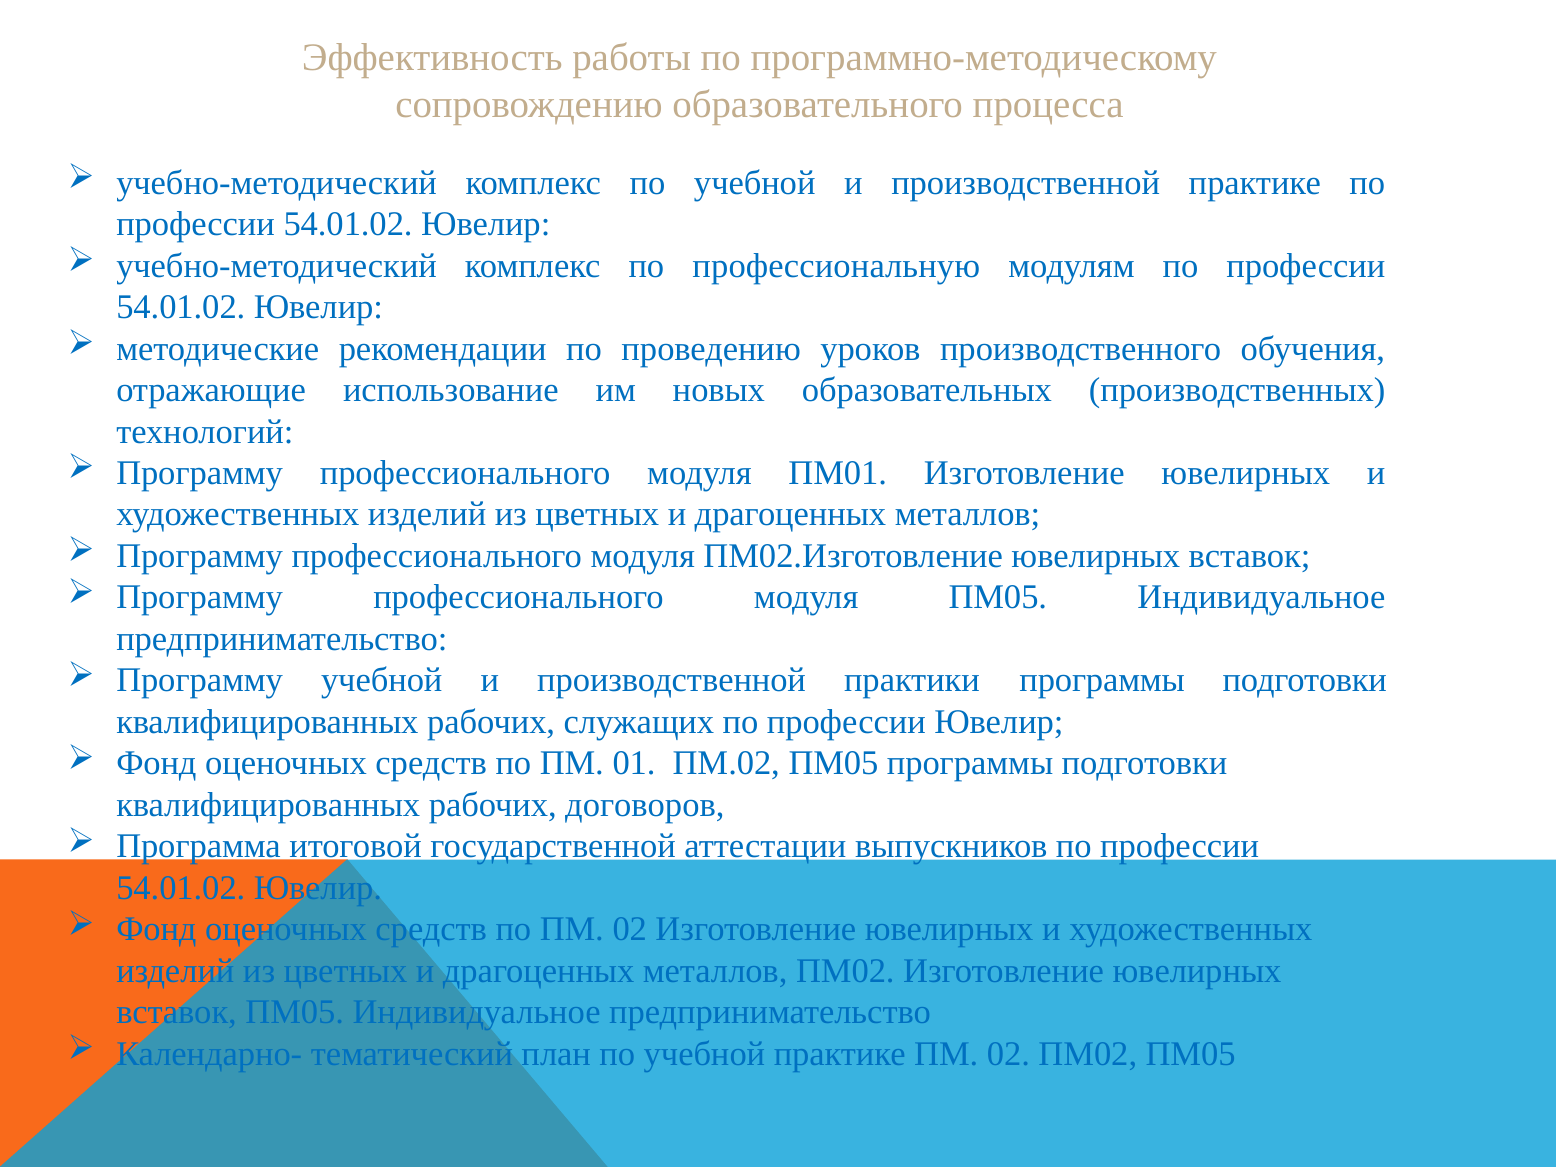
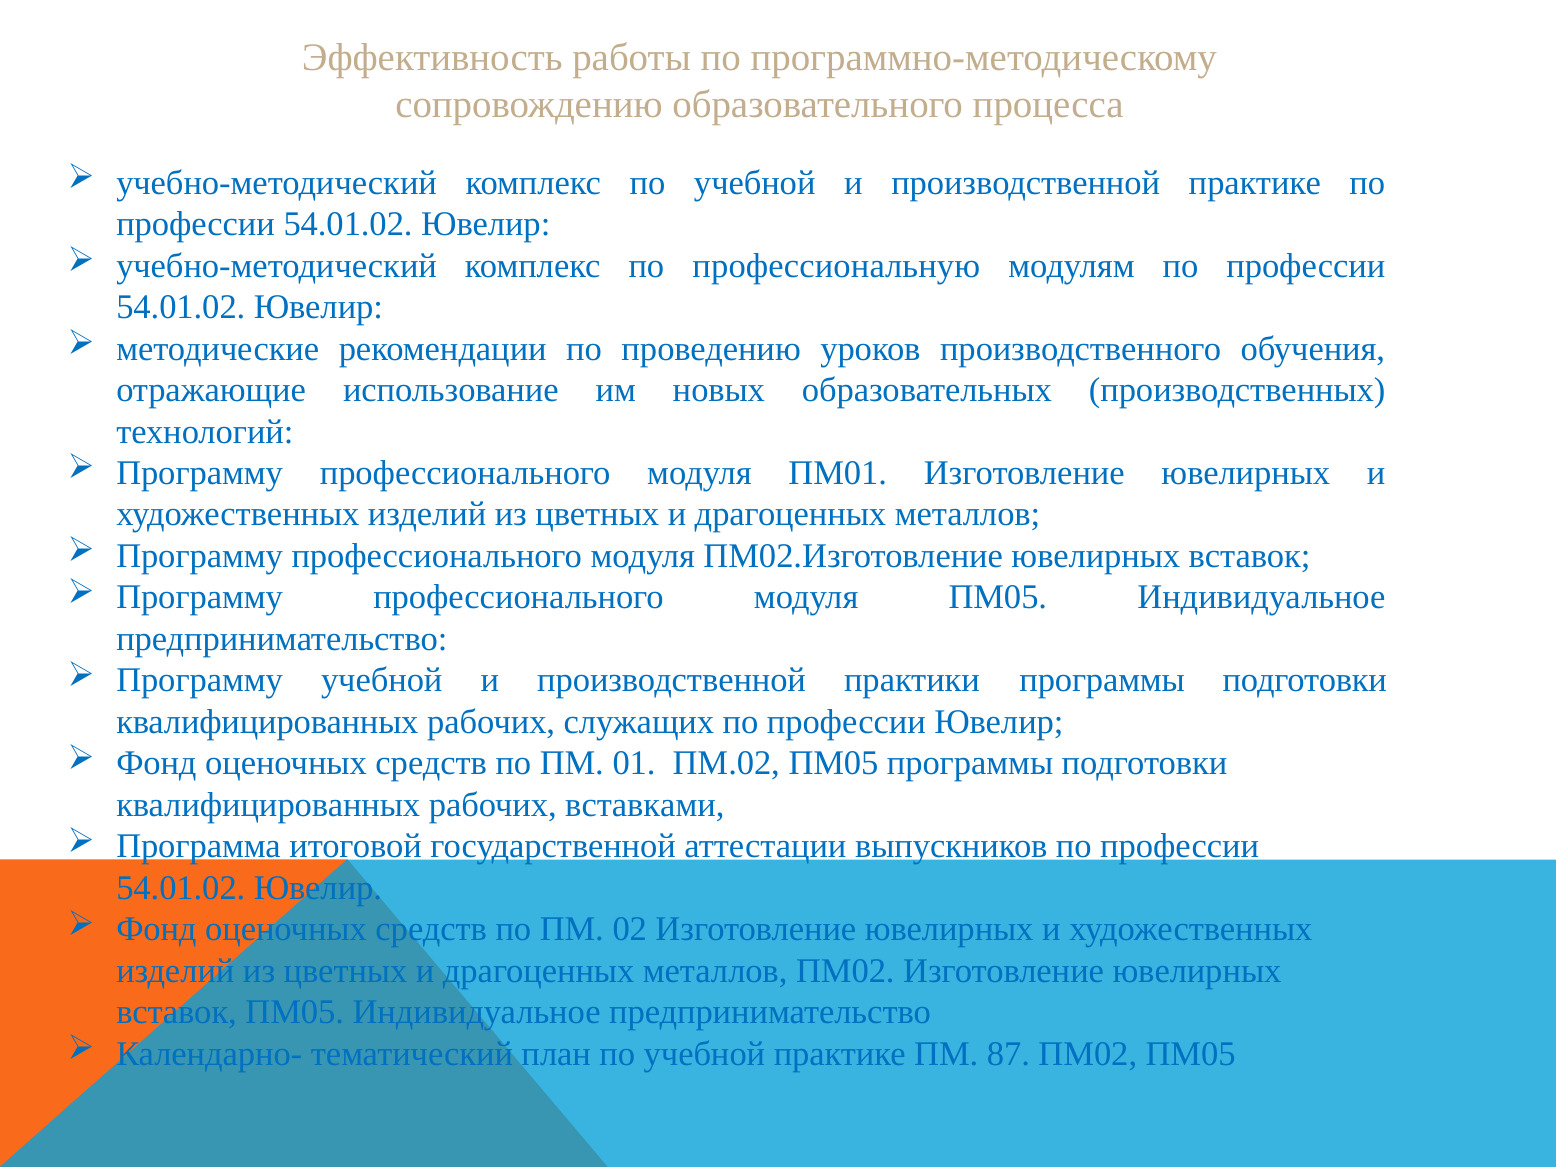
договоров: договоров -> вставками
практике ПМ 02: 02 -> 87
